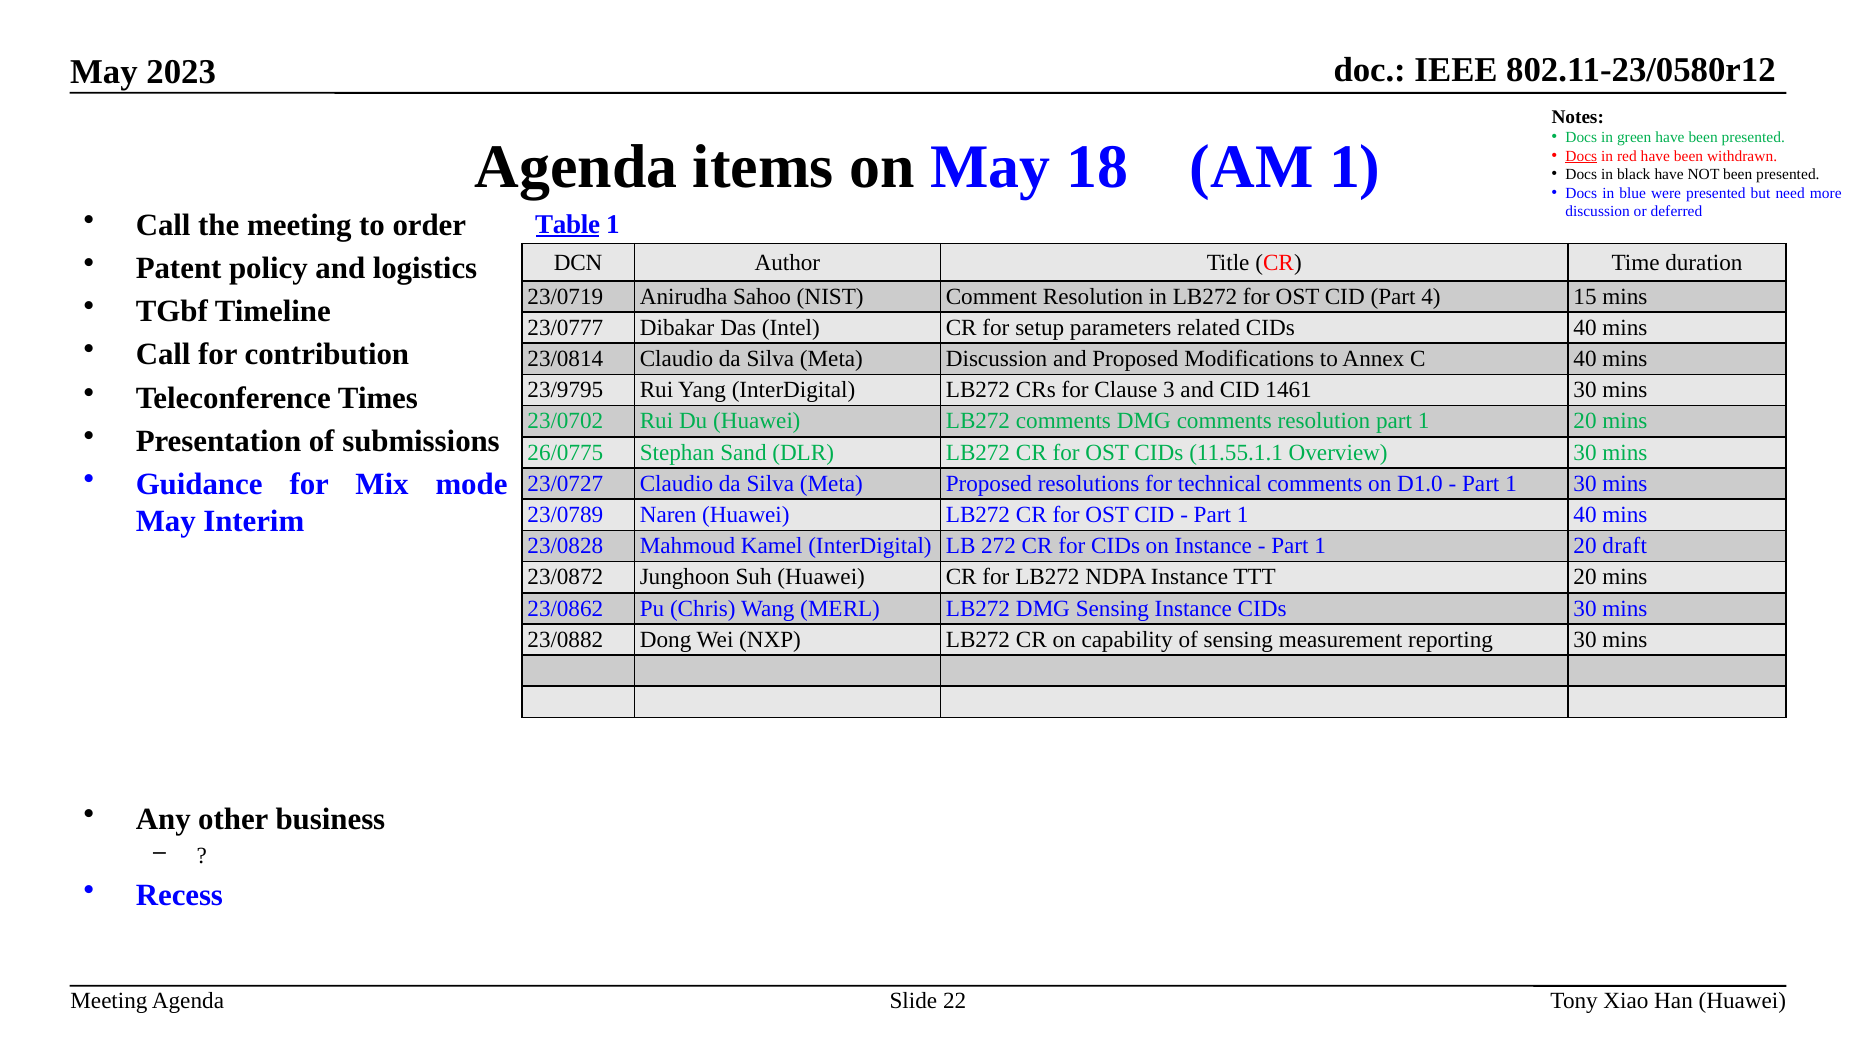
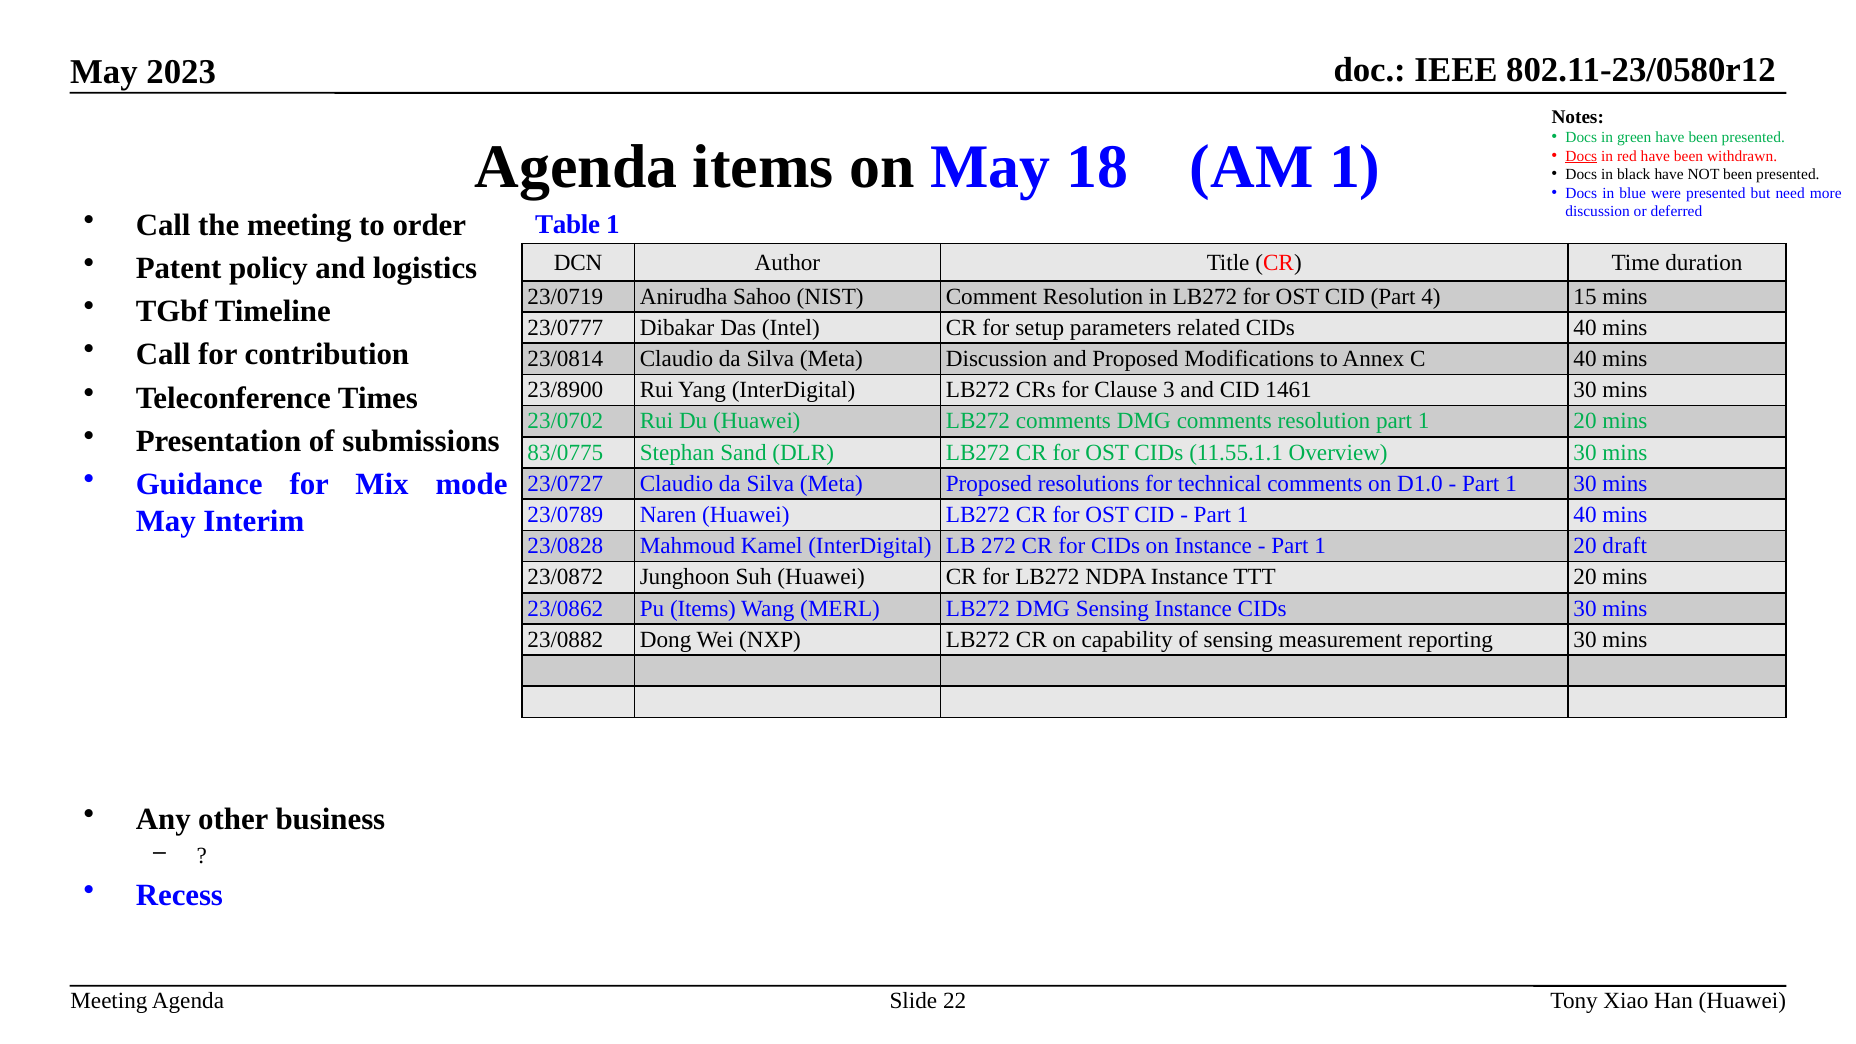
Table underline: present -> none
23/9795: 23/9795 -> 23/8900
26/0775: 26/0775 -> 83/0775
Pu Chris: Chris -> Items
